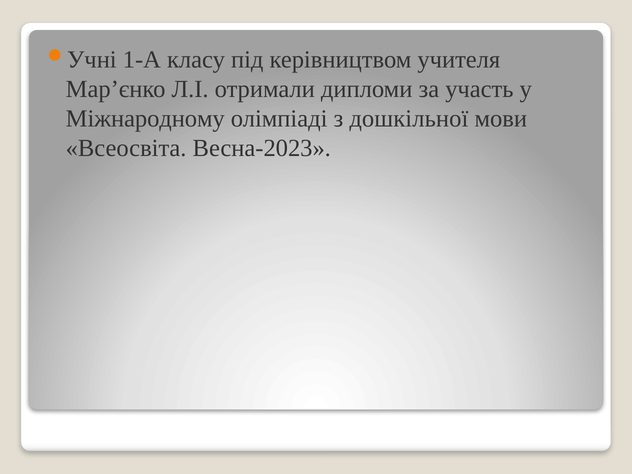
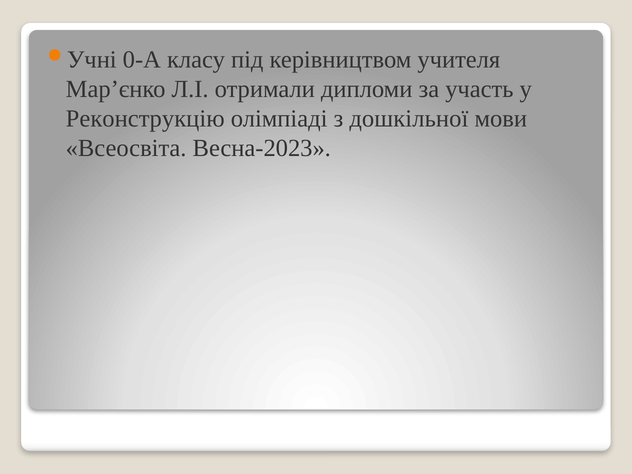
1-А: 1-А -> 0-А
Міжнародному: Міжнародному -> Реконструкцію
